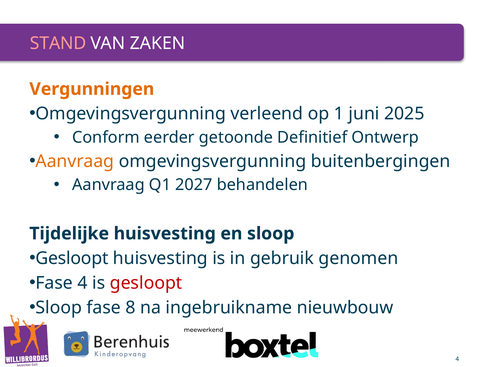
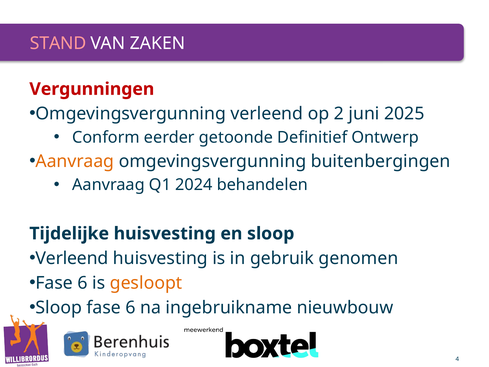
Vergunningen colour: orange -> red
1: 1 -> 2
2027: 2027 -> 2024
Gesloopt at (72, 258): Gesloopt -> Verleend
4 at (83, 283): 4 -> 6
gesloopt at (146, 283) colour: red -> orange
Sloop fase 8: 8 -> 6
